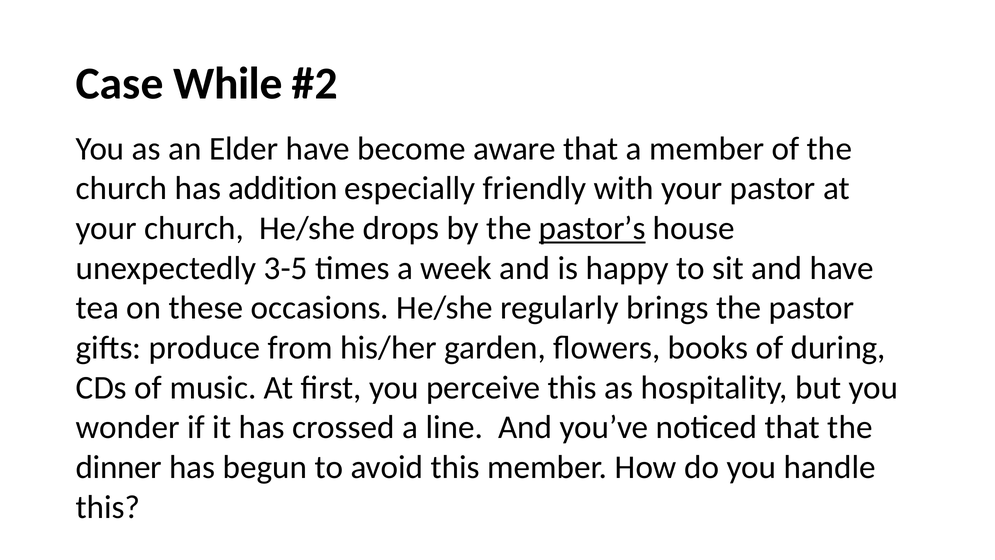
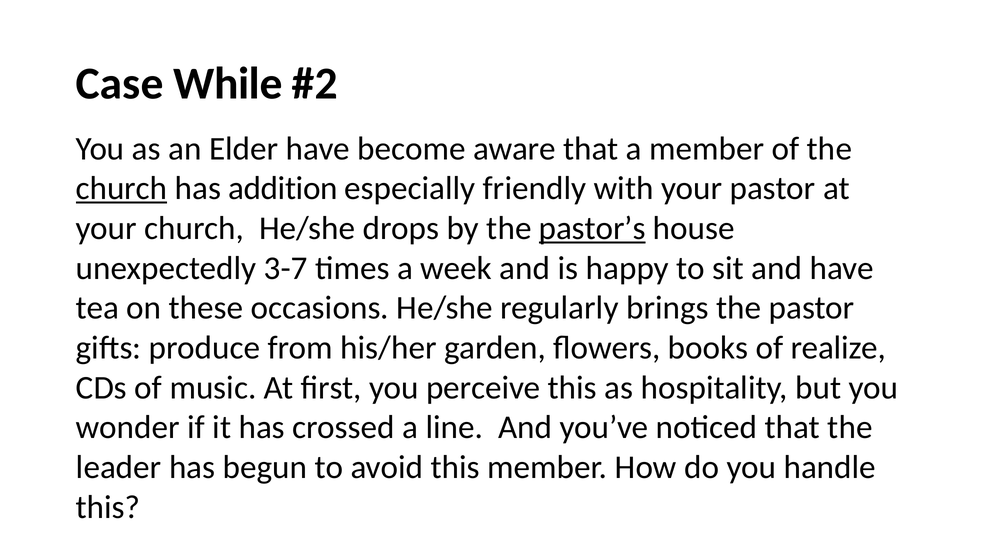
church at (122, 188) underline: none -> present
3-5: 3-5 -> 3-7
during: during -> realize
dinner: dinner -> leader
